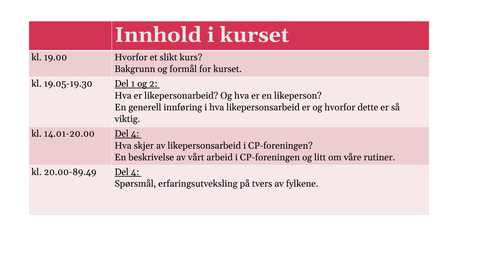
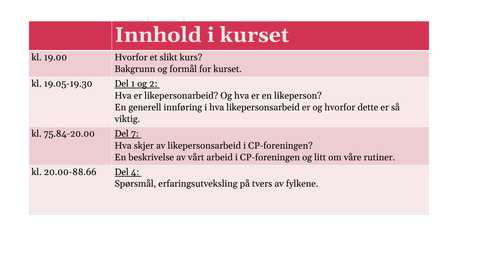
14.01-20.00: 14.01-20.00 -> 75.84-20.00
4 at (135, 134): 4 -> 7
20.00-89.49: 20.00-89.49 -> 20.00-88.66
